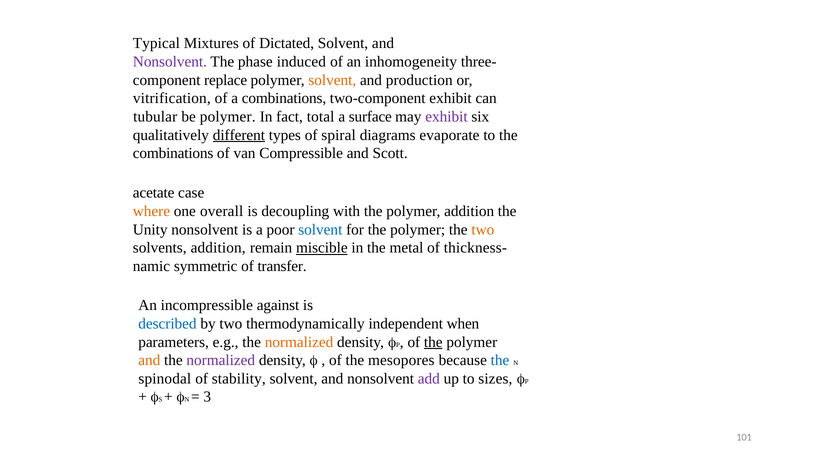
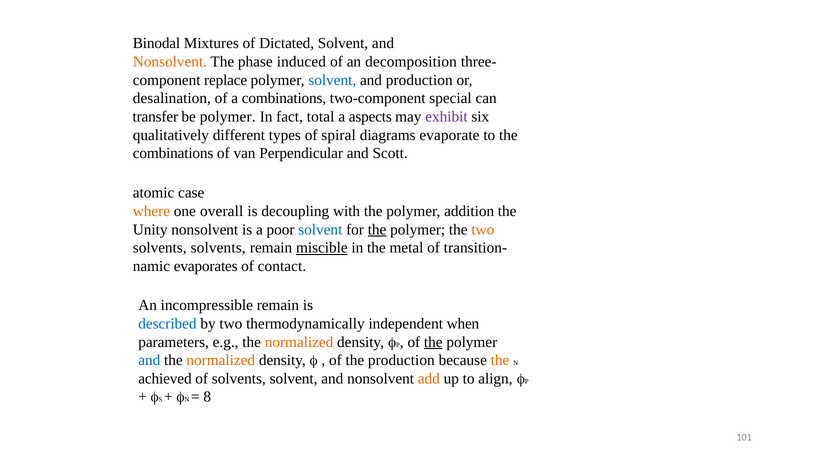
Typical: Typical -> Binodal
Nonsolvent at (170, 62) colour: purple -> orange
inhomogeneity: inhomogeneity -> decomposition
solvent at (332, 80) colour: orange -> blue
vitrification: vitrification -> desalination
two-component exhibit: exhibit -> special
tubular: tubular -> transfer
surface: surface -> aspects
different underline: present -> none
Compressible: Compressible -> Perpendicular
acetate: acetate -> atomic
the at (377, 229) underline: none -> present
solvents addition: addition -> solvents
thickness-: thickness- -> transition-
symmetric: symmetric -> evaporates
transfer: transfer -> contact
incompressible against: against -> remain
and at (149, 360) colour: orange -> blue
normalized at (221, 360) colour: purple -> orange
the mesopores: mesopores -> production
the at (500, 360) colour: blue -> orange
spinodal: spinodal -> achieved
of stability: stability -> solvents
add colour: purple -> orange
sizes: sizes -> align
3: 3 -> 8
